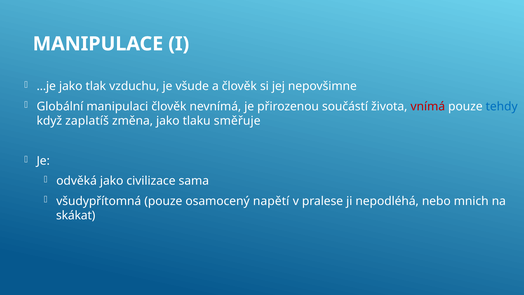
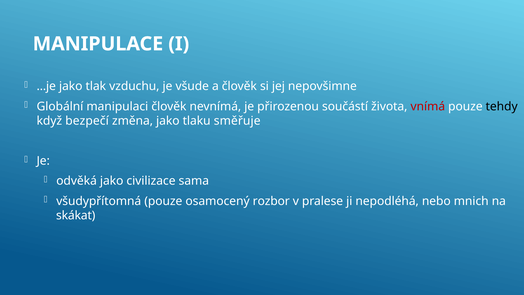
tehdy colour: blue -> black
zaplatíš: zaplatíš -> bezpečí
napětí: napětí -> rozbor
